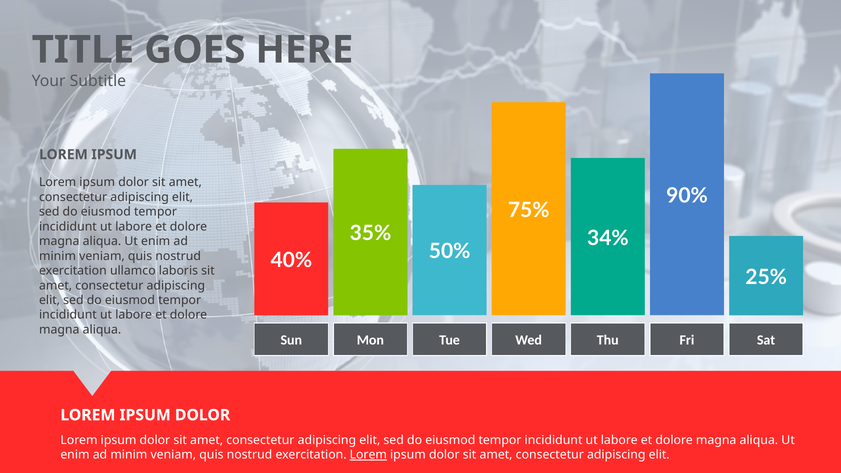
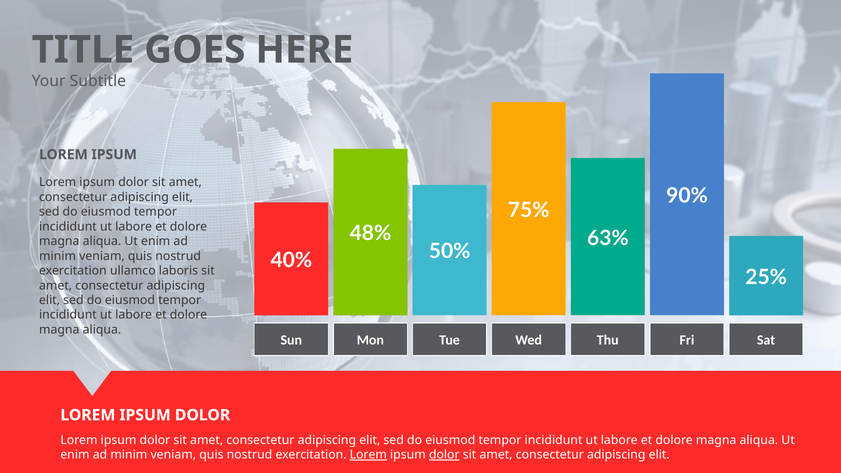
35%: 35% -> 48%
34%: 34% -> 63%
dolor at (444, 455) underline: none -> present
